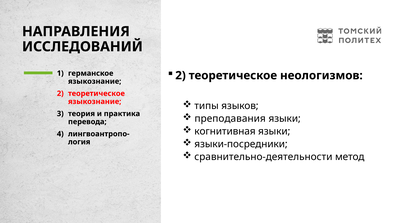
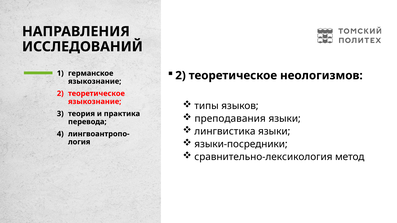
когнитивная: когнитивная -> лингвистика
сравнительно-деятельности: сравнительно-деятельности -> сравнительно-лексикология
